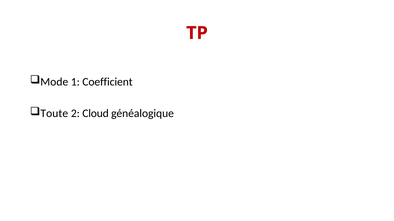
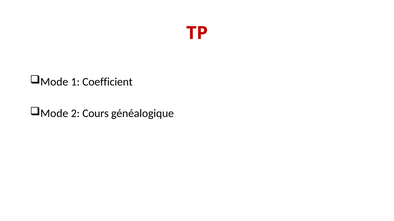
Toute at (54, 114): Toute -> Mode
Cloud: Cloud -> Cours
